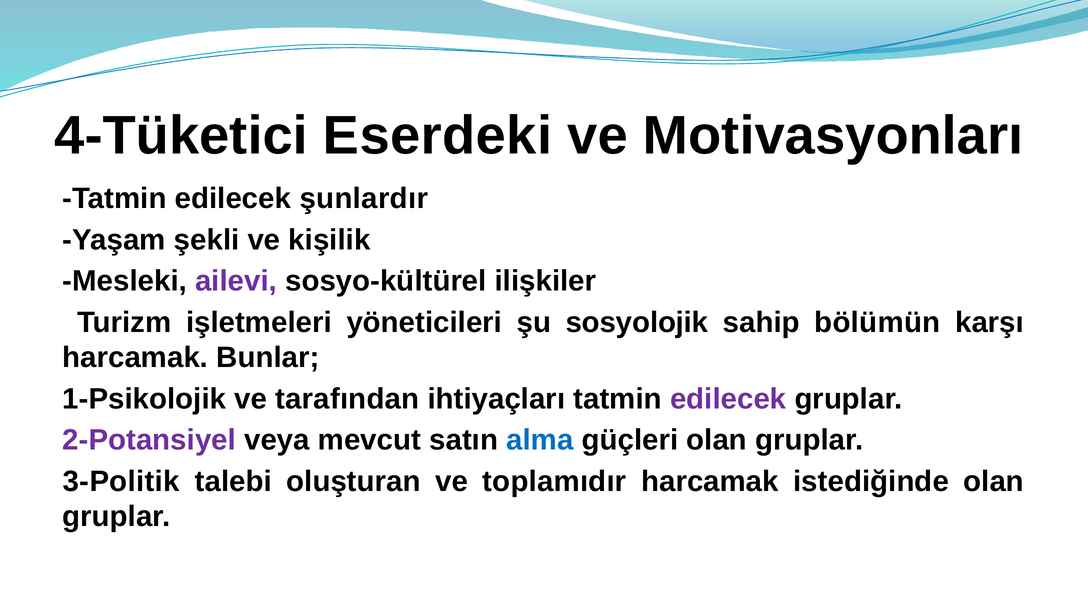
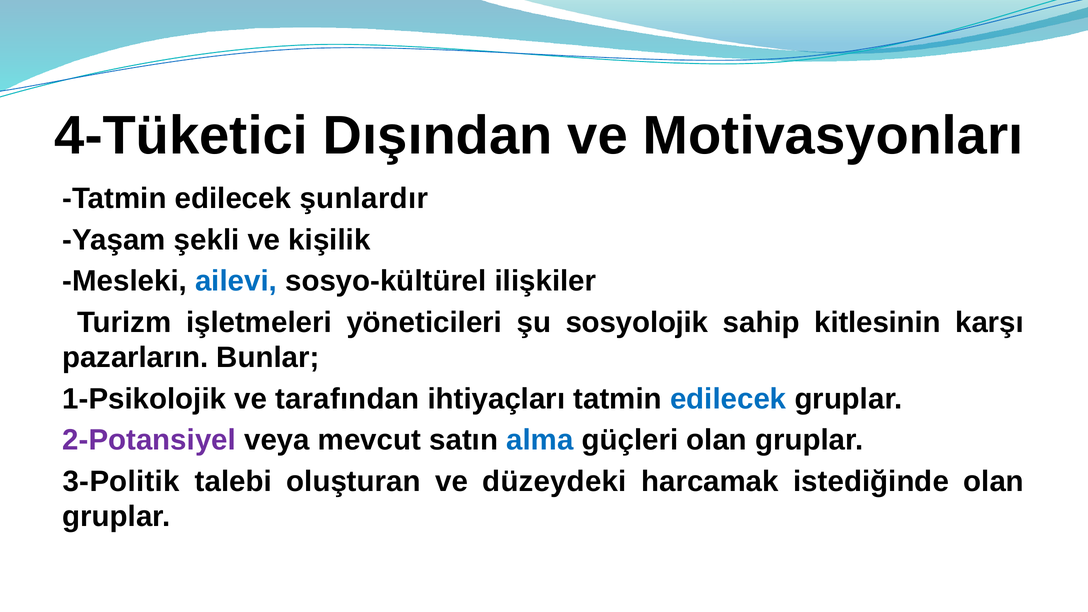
Eserdeki: Eserdeki -> Dışından
ailevi colour: purple -> blue
bölümün: bölümün -> kitlesinin
harcamak at (135, 358): harcamak -> pazarların
edilecek at (728, 399) colour: purple -> blue
toplamıdır: toplamıdır -> düzeydeki
